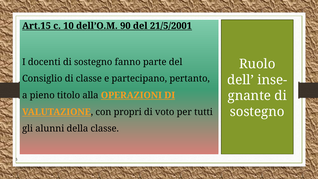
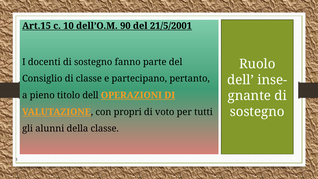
titolo alla: alla -> dell
